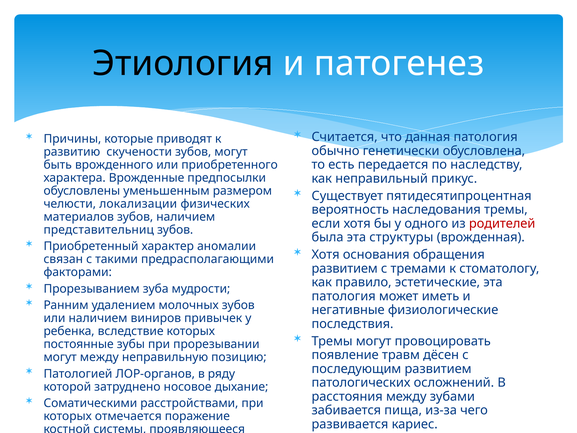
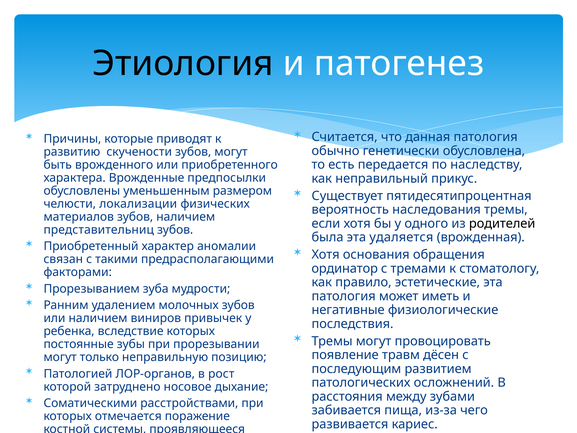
родителей colour: red -> black
структуры: структуры -> удаляется
развитием at (345, 268): развитием -> ординатор
могут между: между -> только
ряду: ряду -> рост
